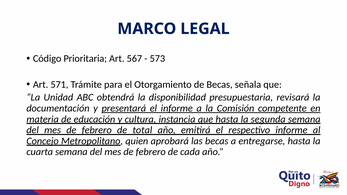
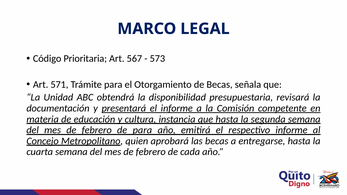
de total: total -> para
